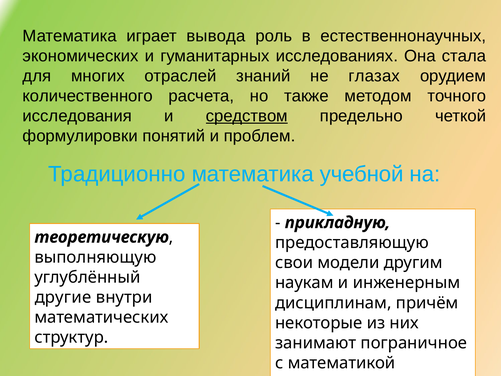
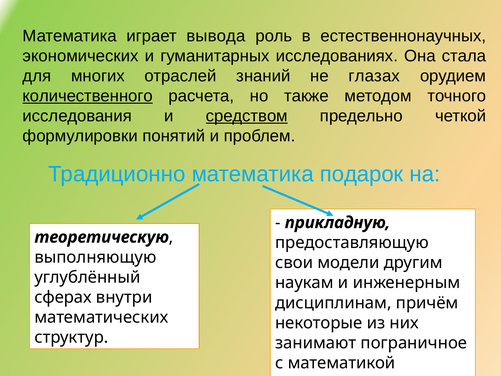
количественного underline: none -> present
учебной: учебной -> подарок
другие: другие -> сферах
